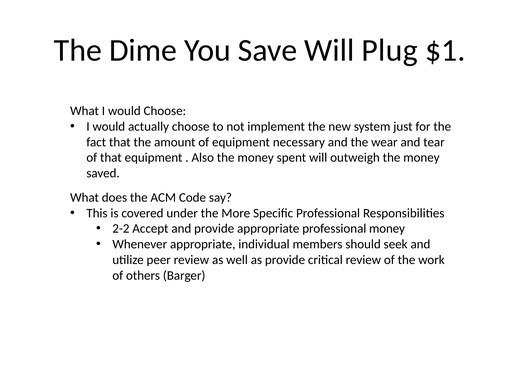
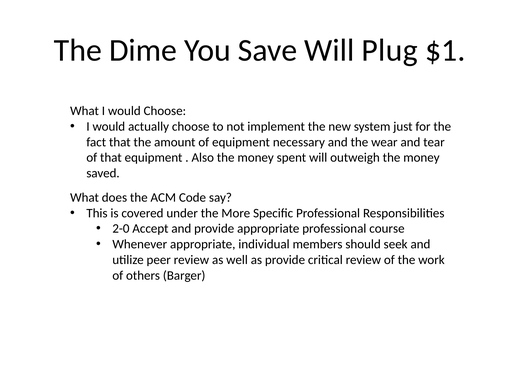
2-2: 2-2 -> 2-0
professional money: money -> course
